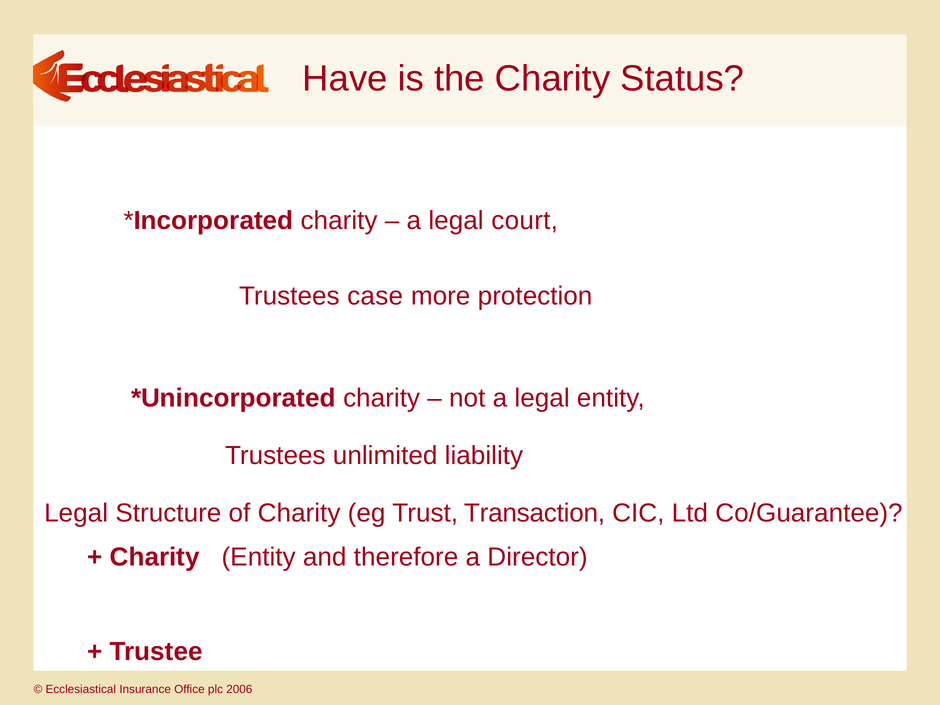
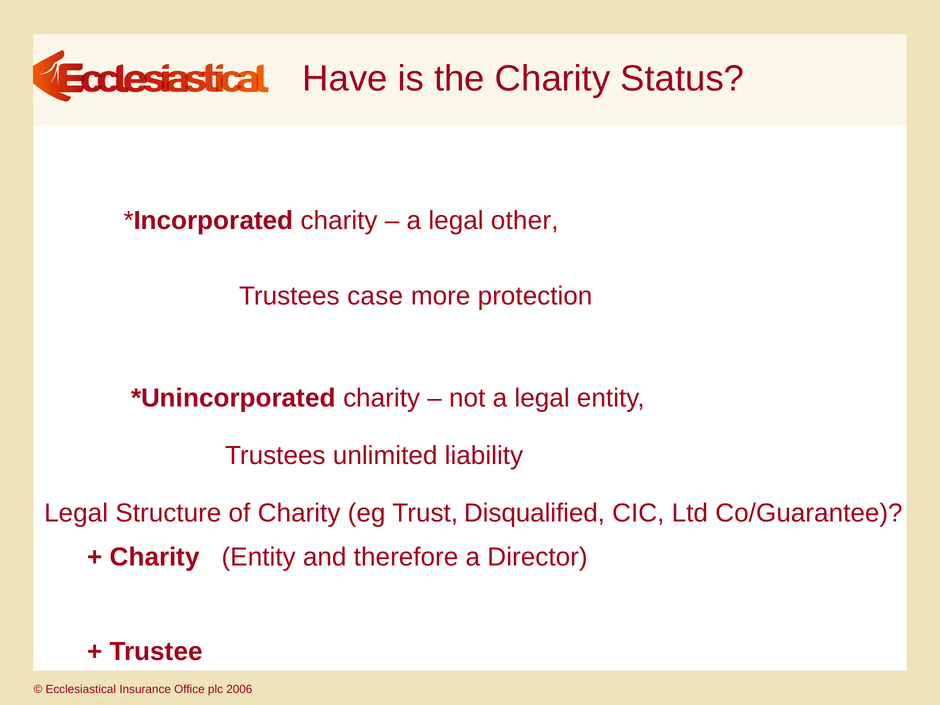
court: court -> other
Transaction: Transaction -> Disqualified
